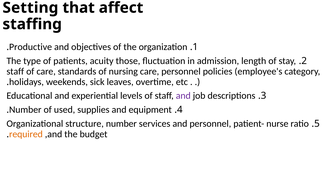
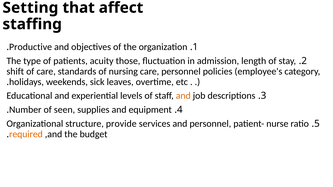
staff at (15, 72): staff -> shift
and at (183, 96) colour: purple -> orange
used: used -> seen
structure number: number -> provide
